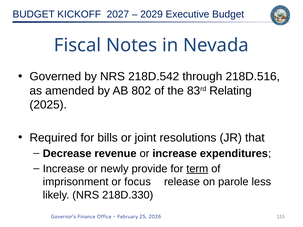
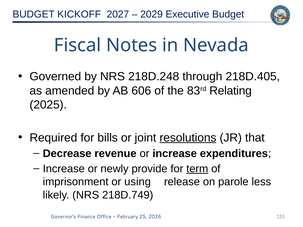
218D.542: 218D.542 -> 218D.248
218D.516: 218D.516 -> 218D.405
802: 802 -> 606
resolutions underline: none -> present
focus: focus -> using
218D.330: 218D.330 -> 218D.749
